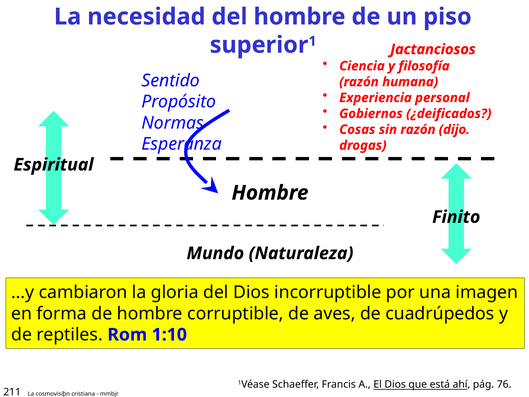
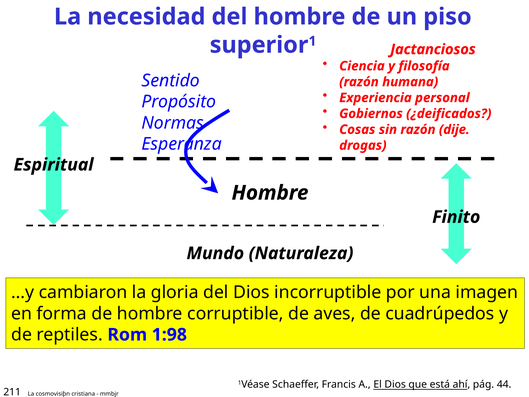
dijo: dijo -> dije
1:10: 1:10 -> 1:98
76: 76 -> 44
